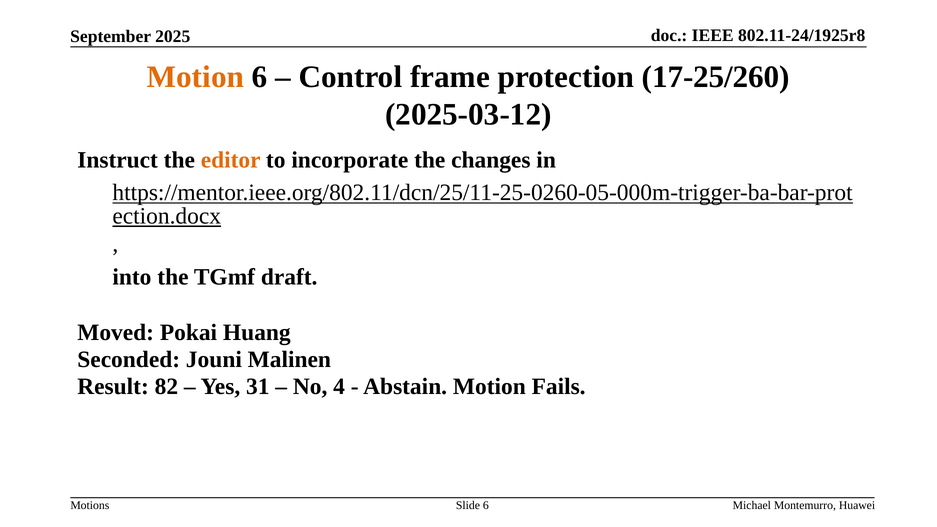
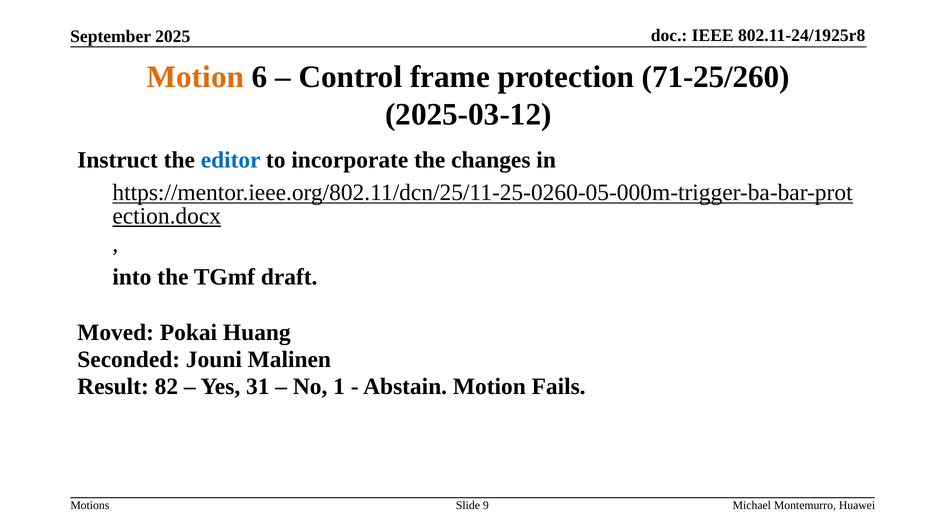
17-25/260: 17-25/260 -> 71-25/260
editor colour: orange -> blue
4: 4 -> 1
Slide 6: 6 -> 9
